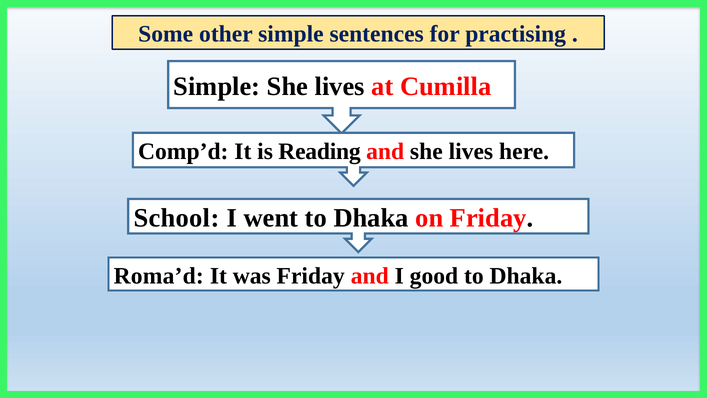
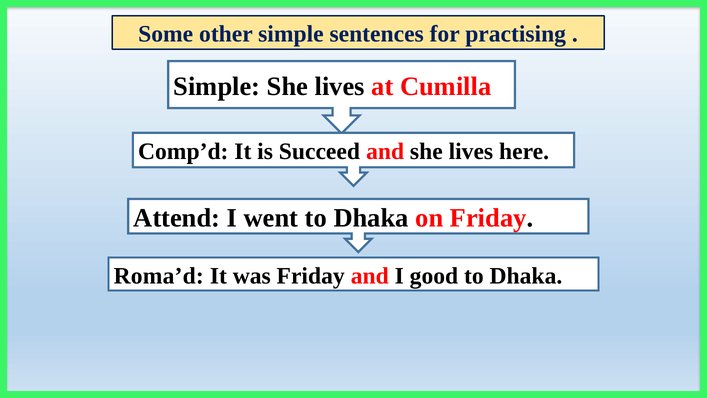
Reading: Reading -> Succeed
School: School -> Attend
